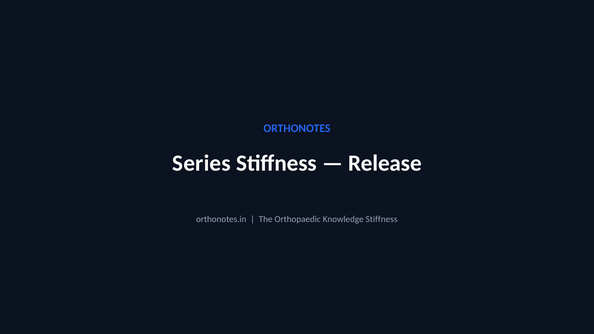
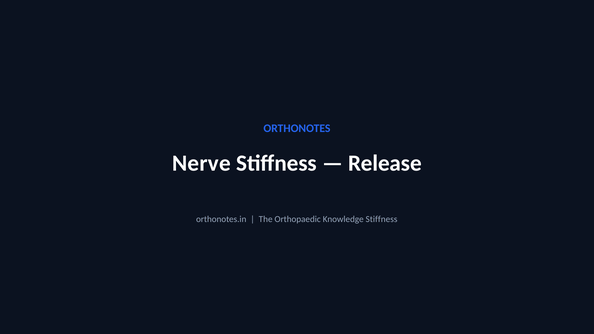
Series: Series -> Nerve
